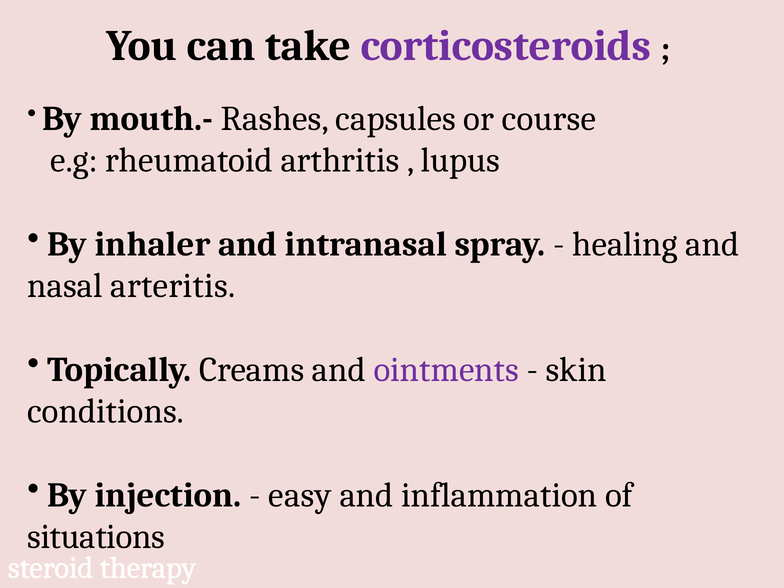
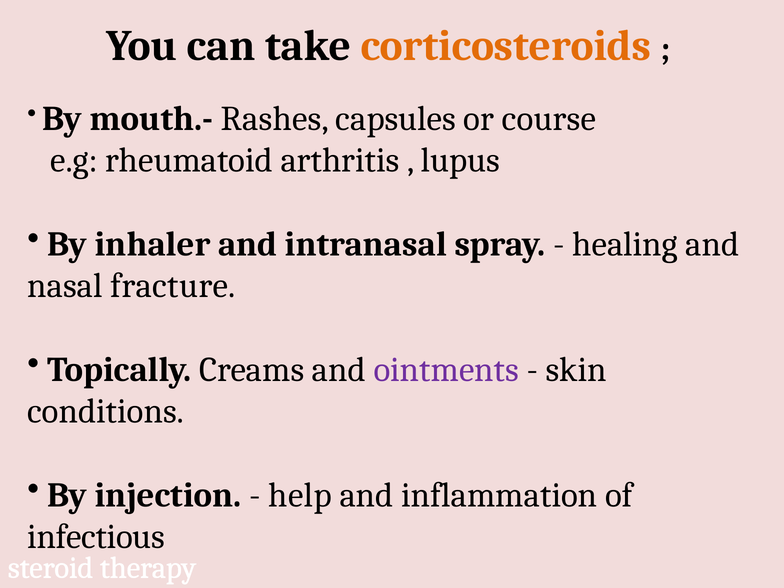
corticosteroids colour: purple -> orange
arteritis: arteritis -> fracture
easy: easy -> help
situations: situations -> infectious
